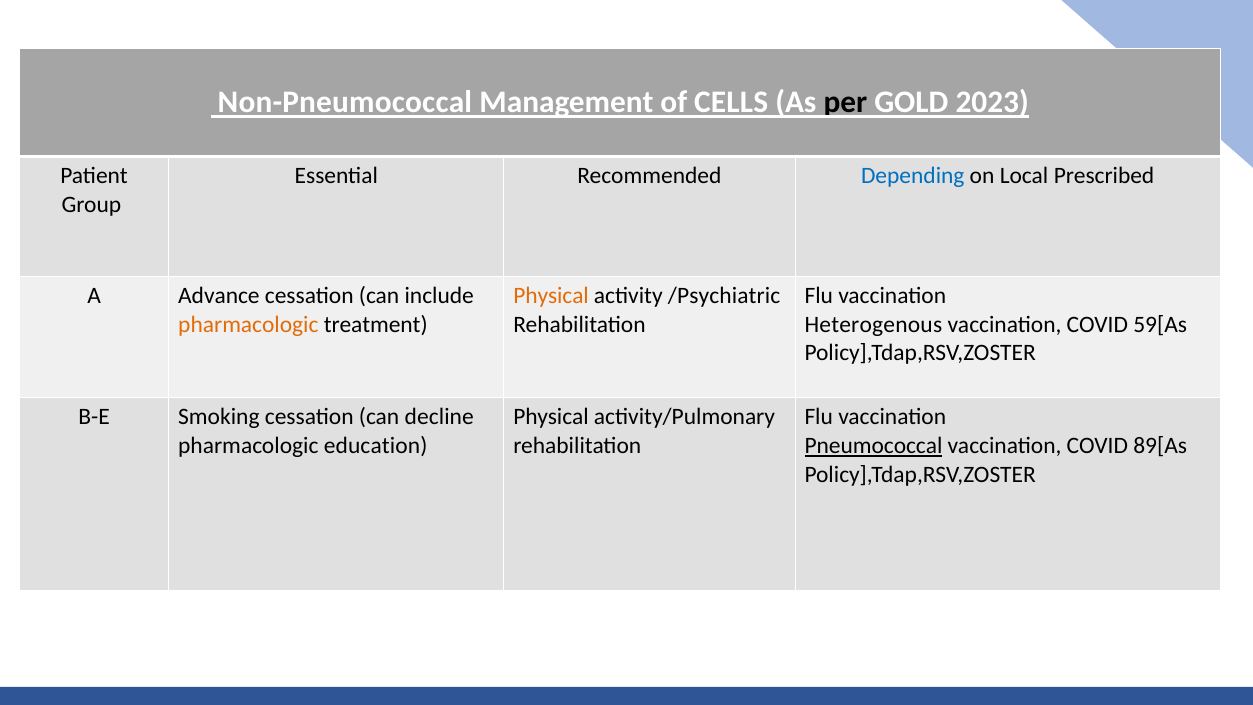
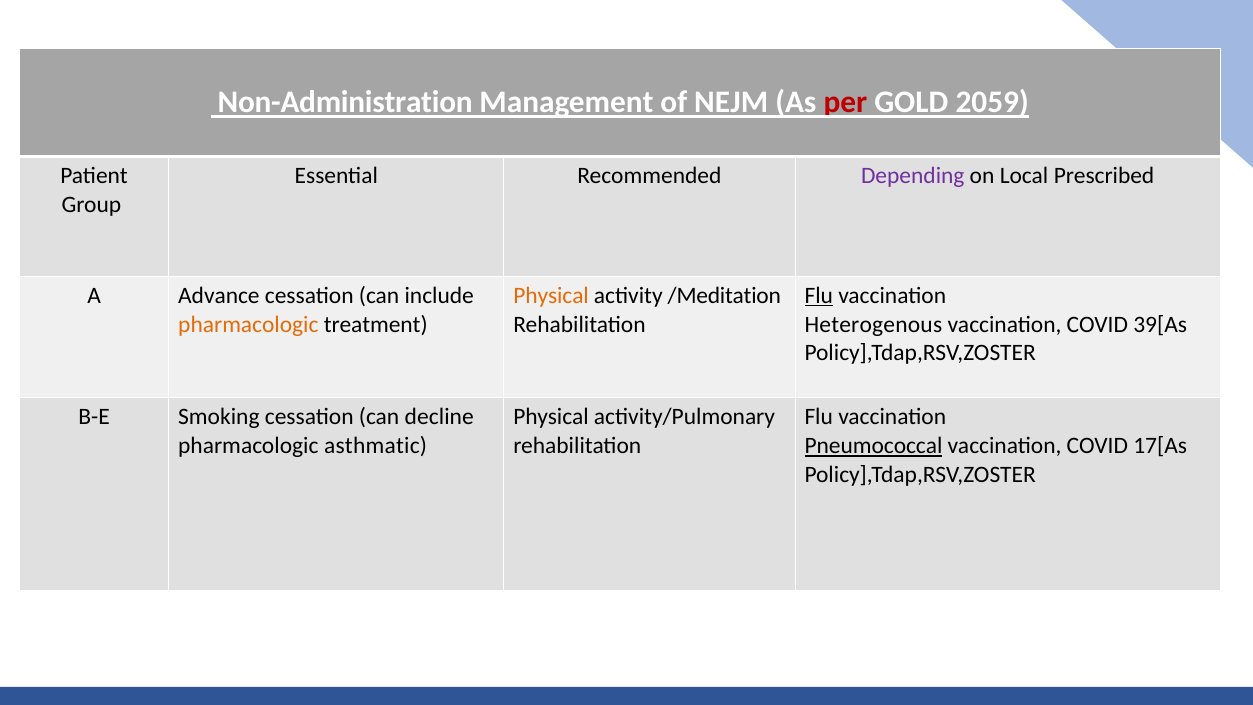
Non-Pneumococcal: Non-Pneumococcal -> Non-Administration
CELLS: CELLS -> NEJM
per colour: black -> red
2023: 2023 -> 2059
Depending colour: blue -> purple
/Psychiatric: /Psychiatric -> /Meditation
Flu at (819, 296) underline: none -> present
59[As: 59[As -> 39[As
education: education -> asthmatic
89[As: 89[As -> 17[As
